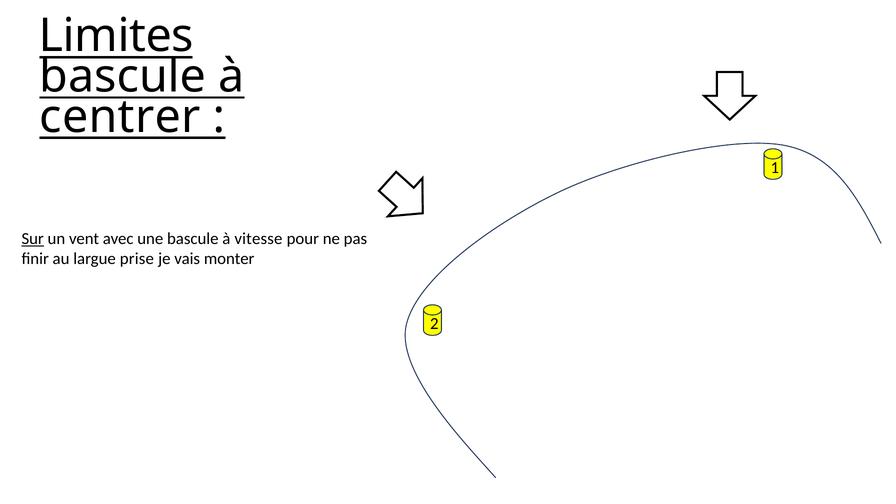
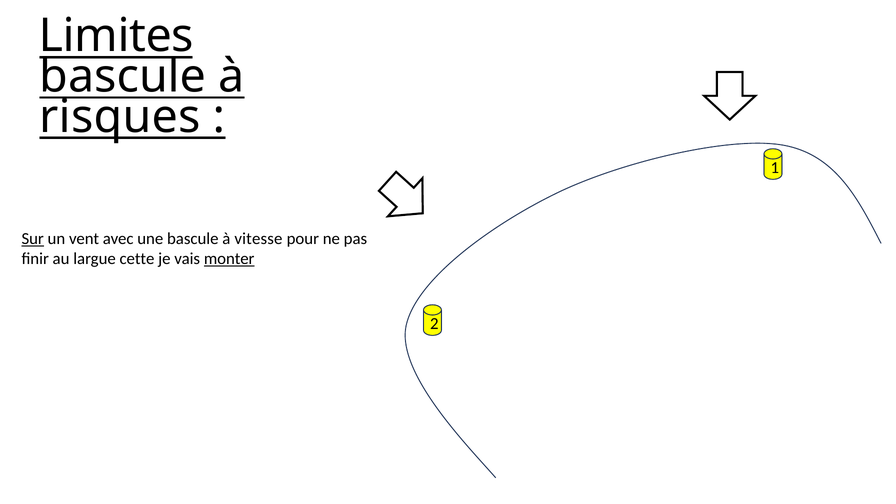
centrer: centrer -> risques
prise: prise -> cette
monter underline: none -> present
